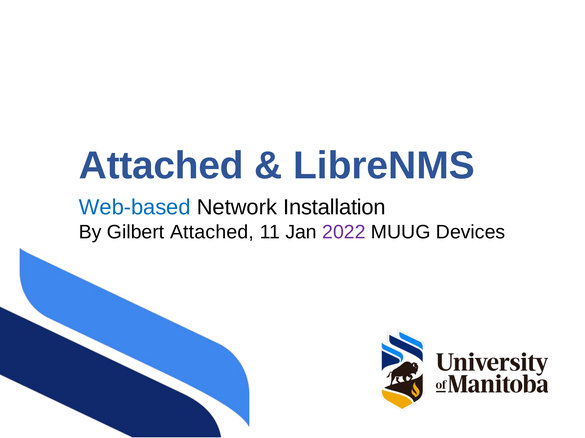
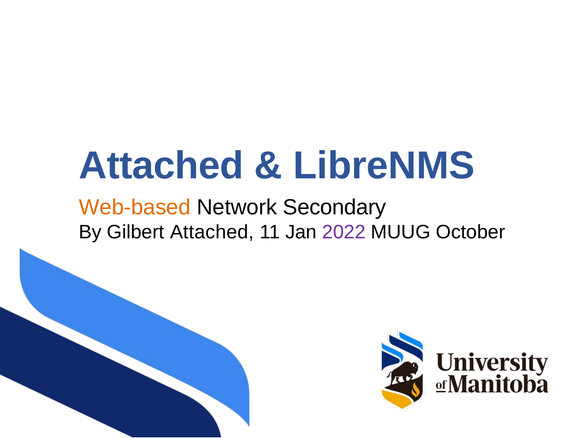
Web-based colour: blue -> orange
Installation: Installation -> Secondary
Devices: Devices -> October
